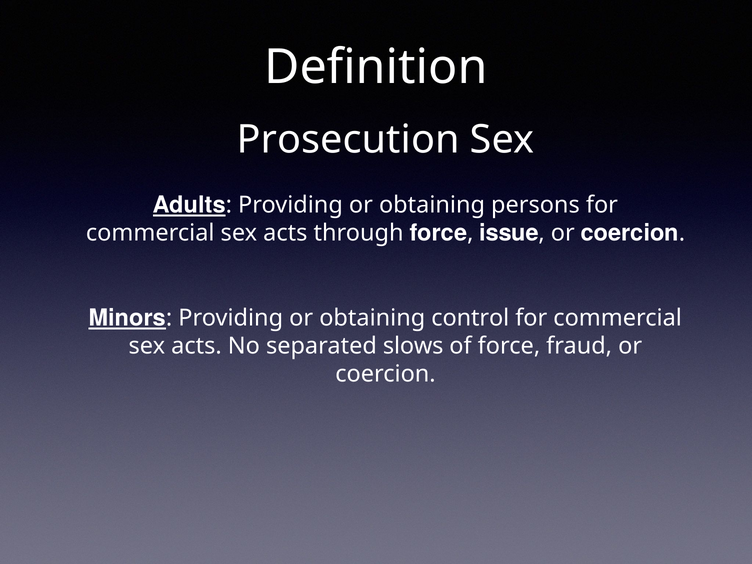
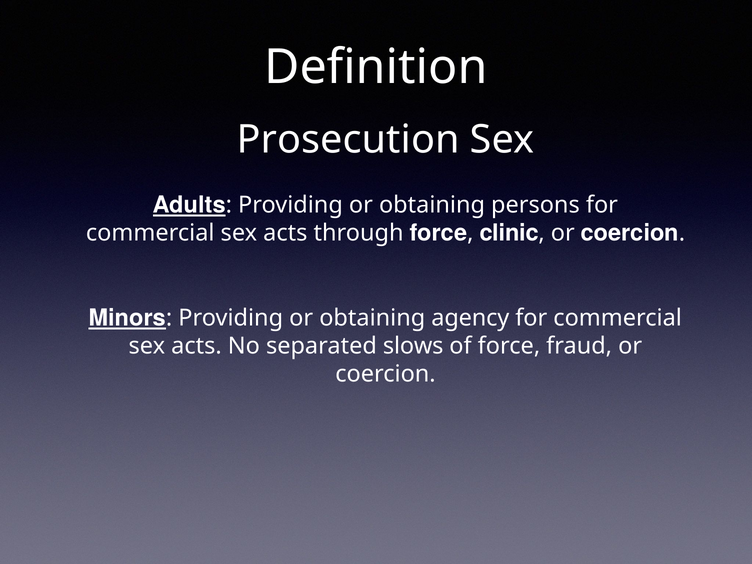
issue: issue -> clinic
control: control -> agency
